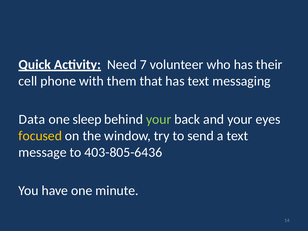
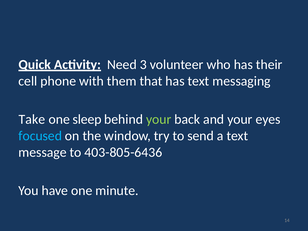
7: 7 -> 3
Data: Data -> Take
focused colour: yellow -> light blue
